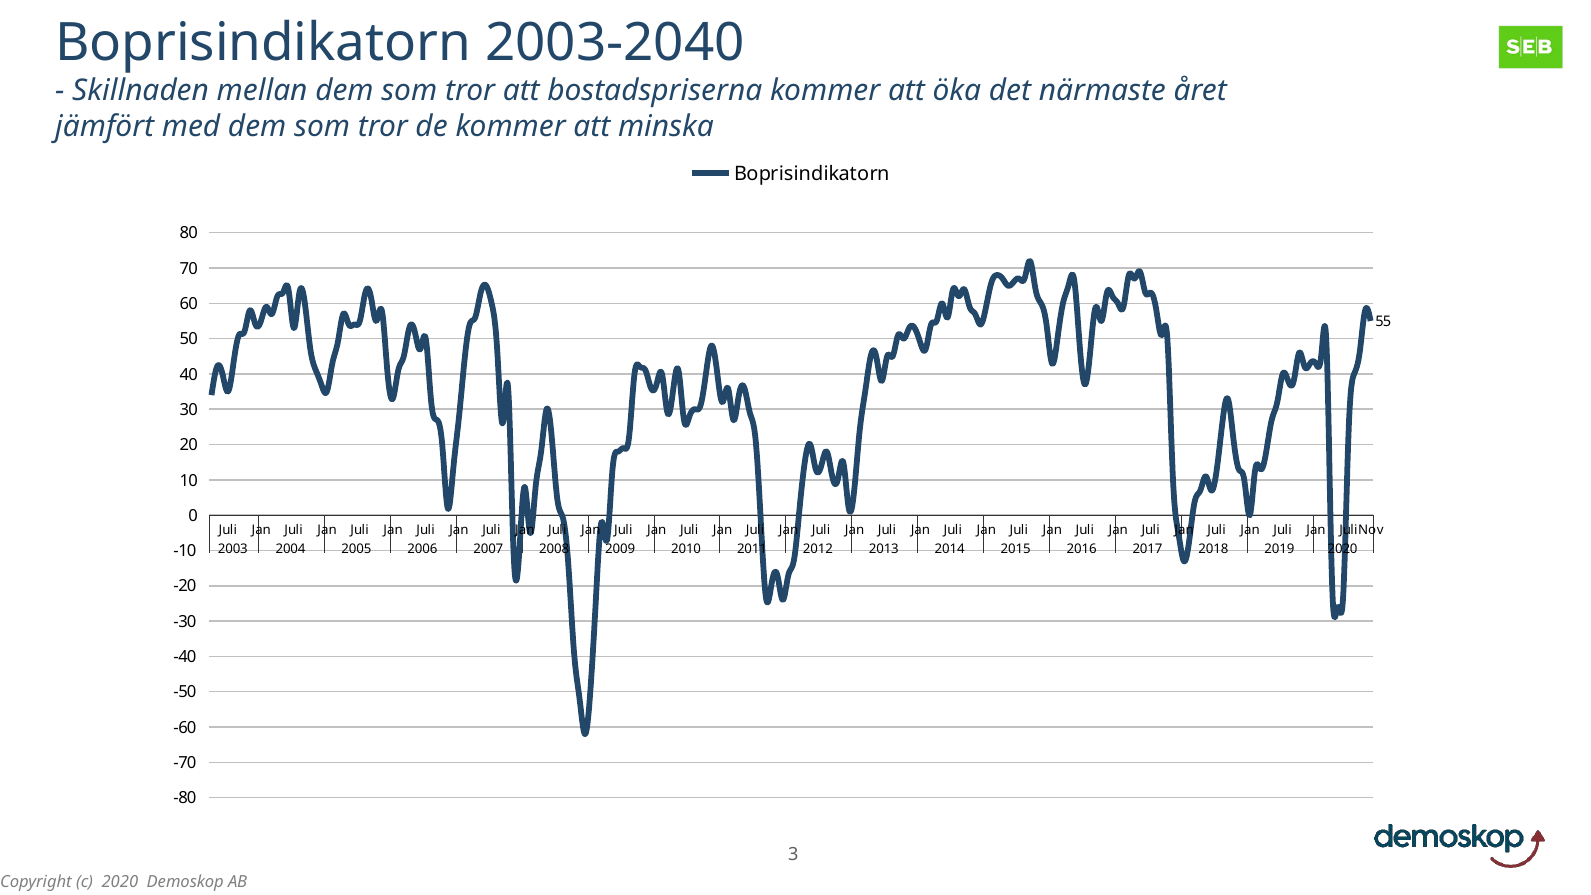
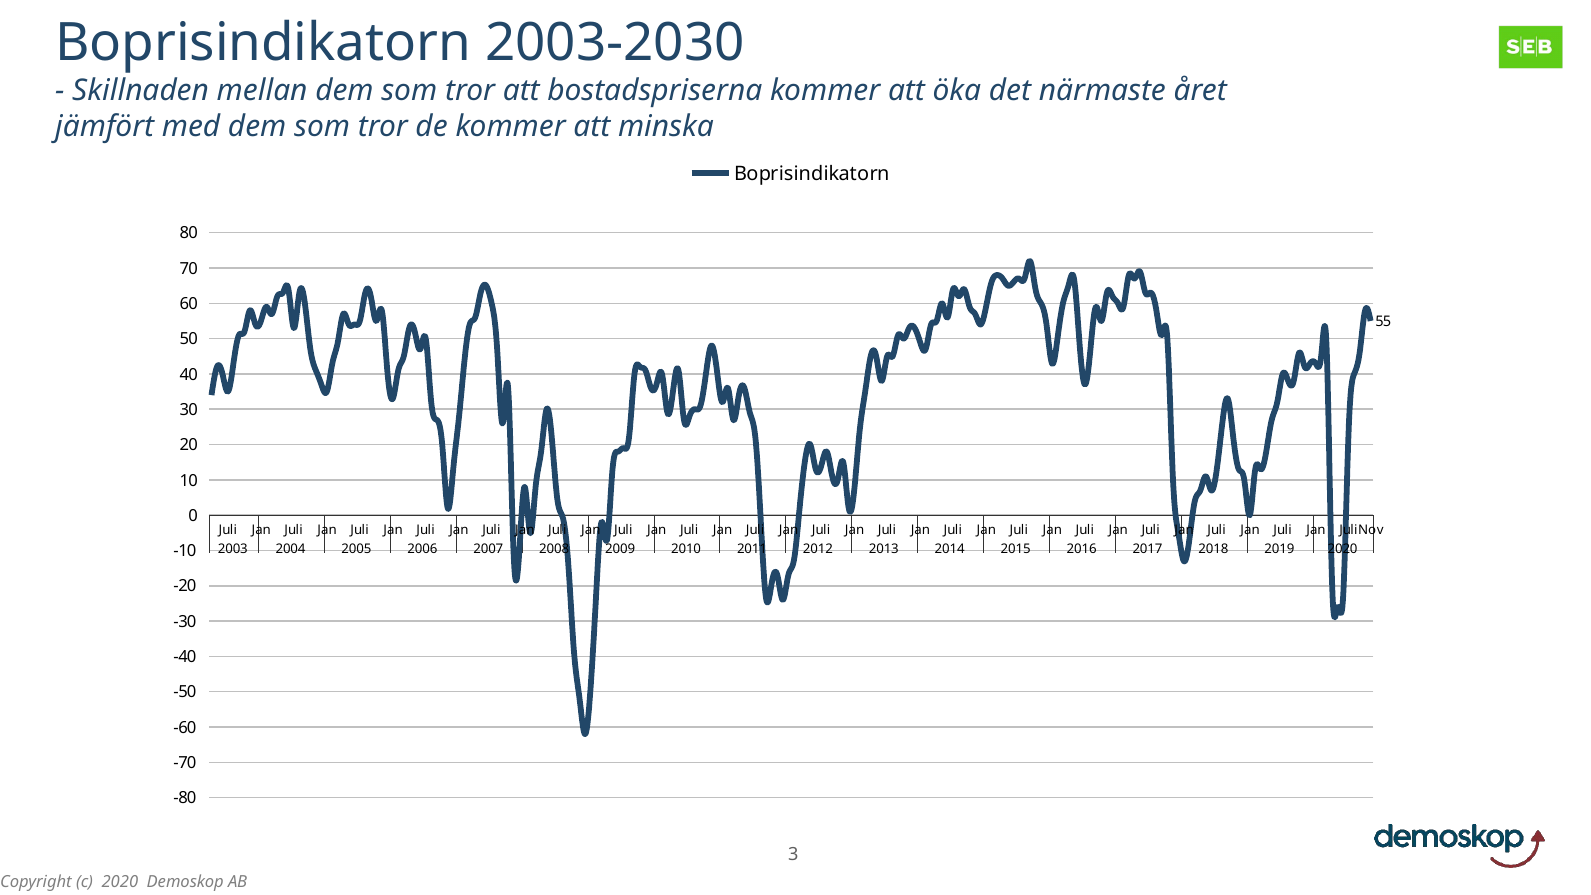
2003-2040: 2003-2040 -> 2003-2030
